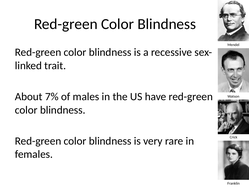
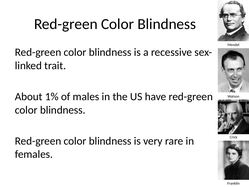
7%: 7% -> 1%
